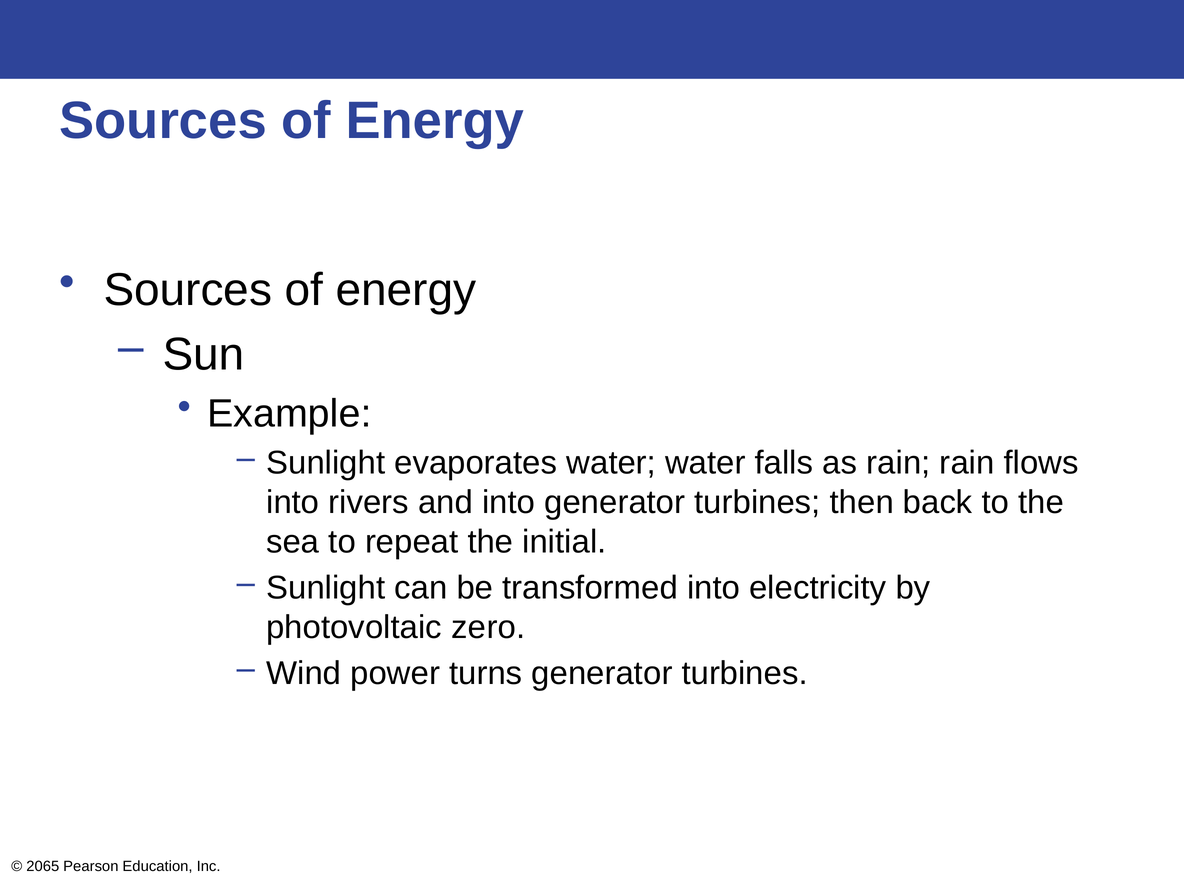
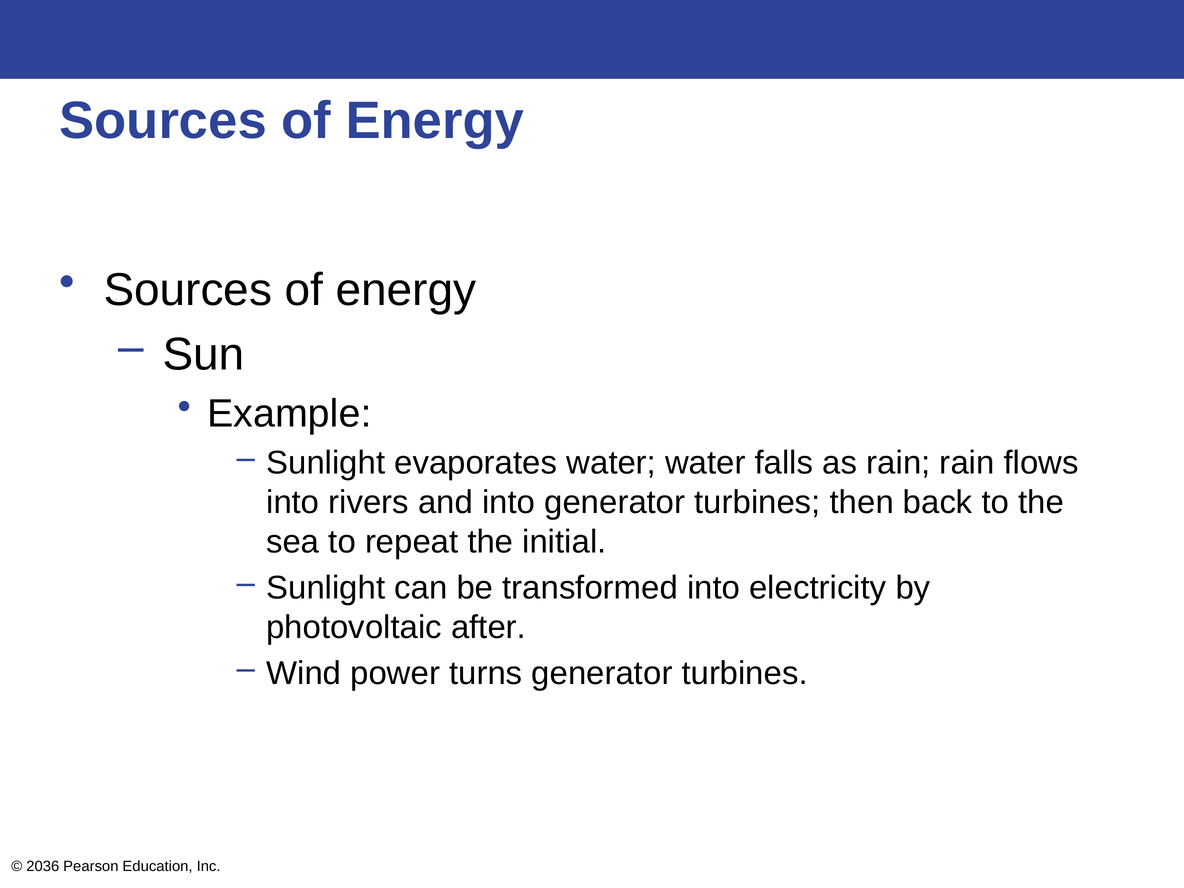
zero: zero -> after
2065: 2065 -> 2036
